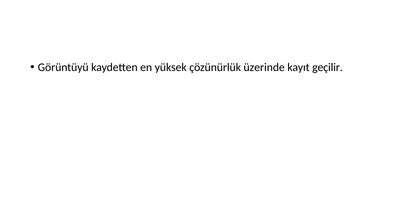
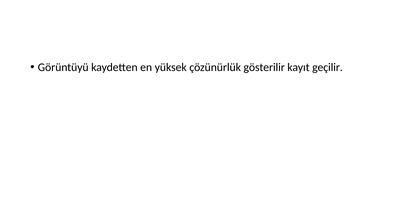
üzerinde: üzerinde -> gösterilir
